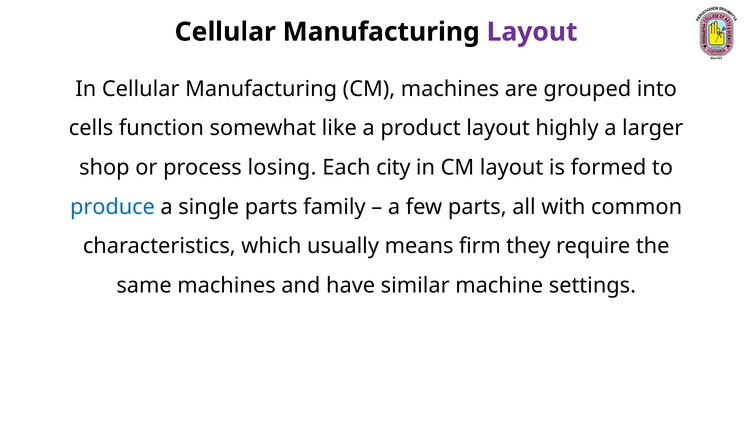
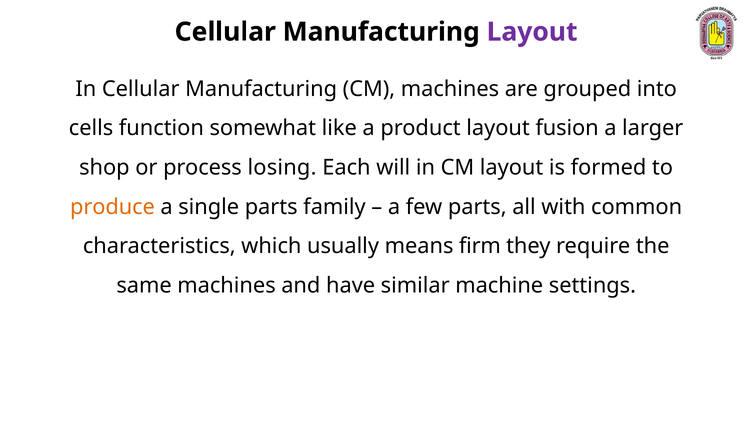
highly: highly -> fusion
city: city -> will
produce colour: blue -> orange
